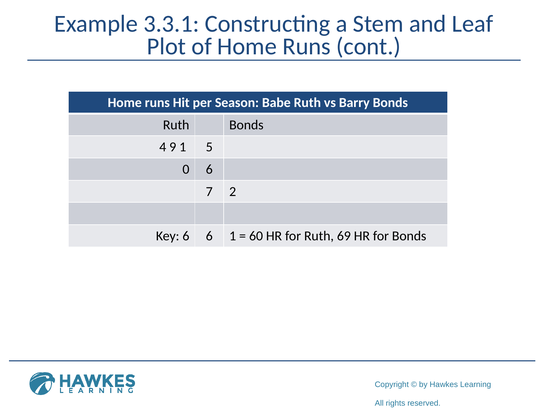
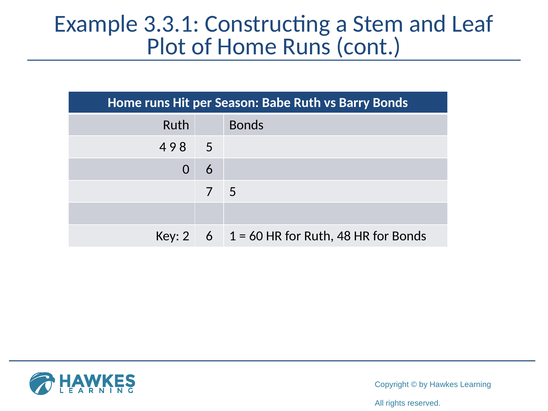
9 1: 1 -> 8
7 2: 2 -> 5
Key 6: 6 -> 2
69: 69 -> 48
